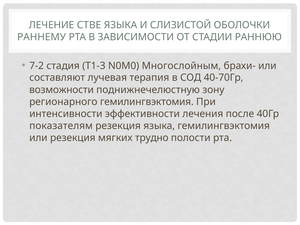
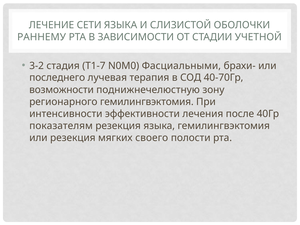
СТВЕ: СТВЕ -> СЕТИ
РАННЮЮ: РАННЮЮ -> УЧЕТНОЙ
7-2: 7-2 -> 3-2
T1-3: T1-3 -> T1-7
Многослойным: Многослойным -> Фасциальными
составляют: составляют -> последнего
трудно: трудно -> своего
